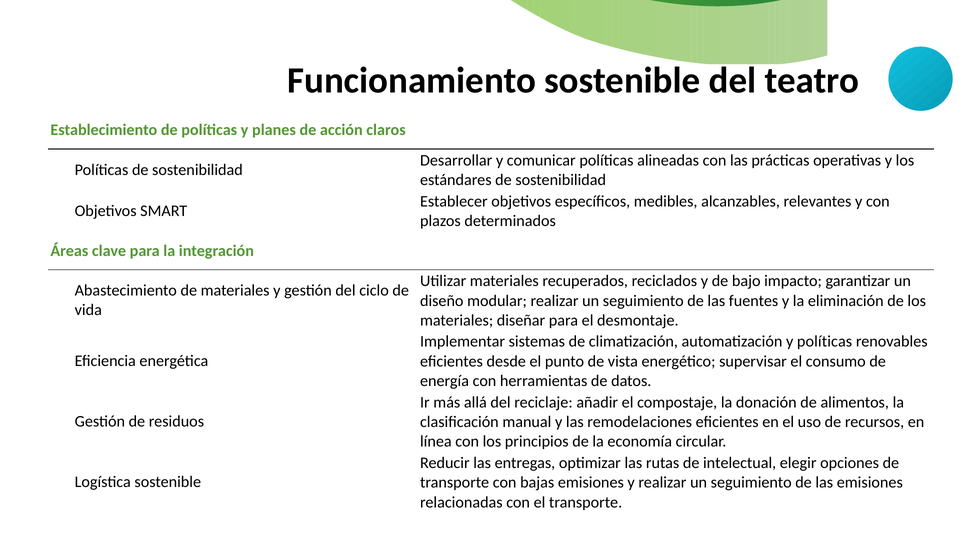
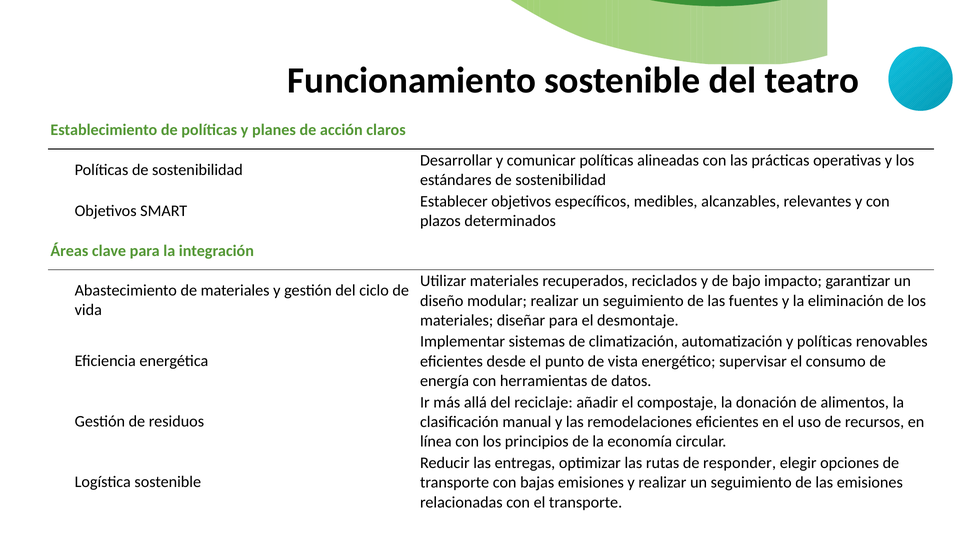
intelectual: intelectual -> responder
